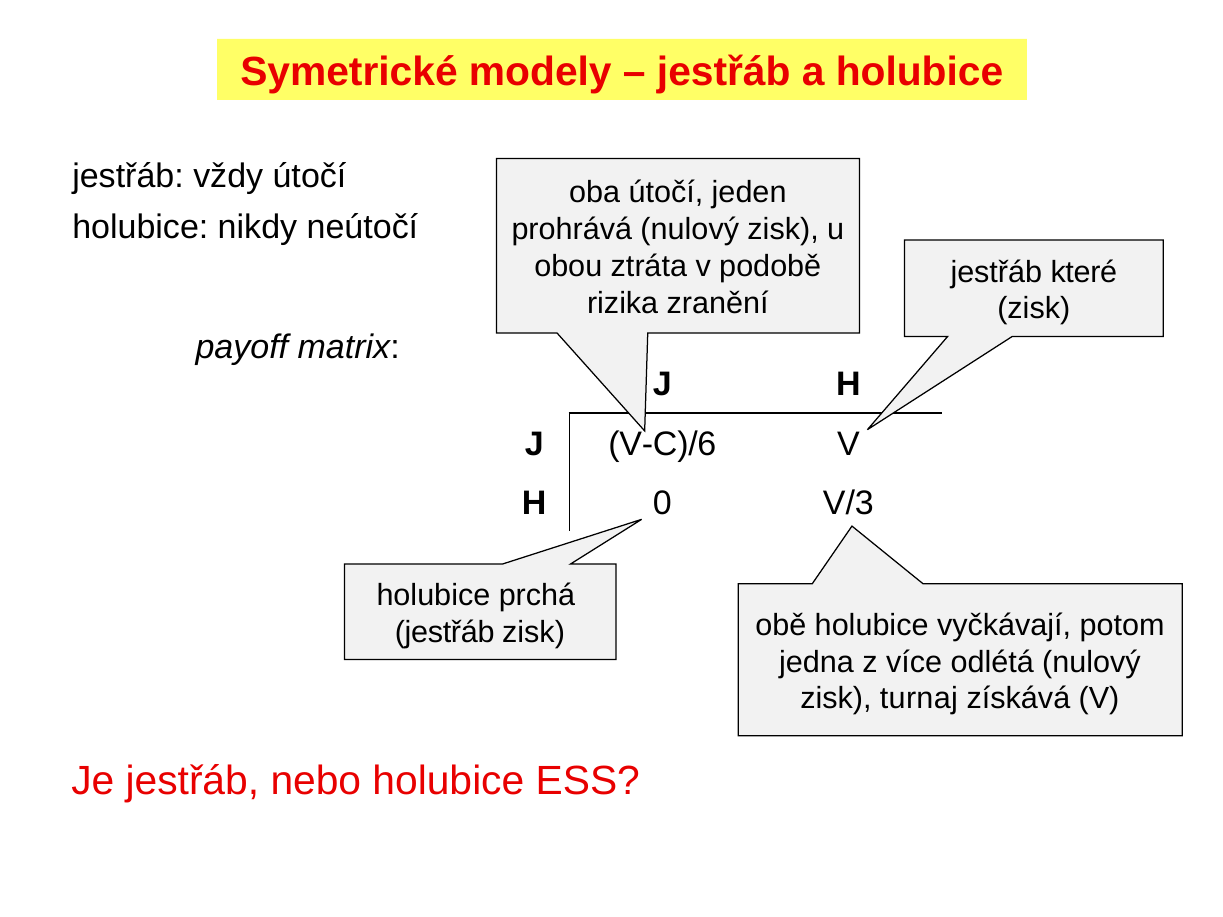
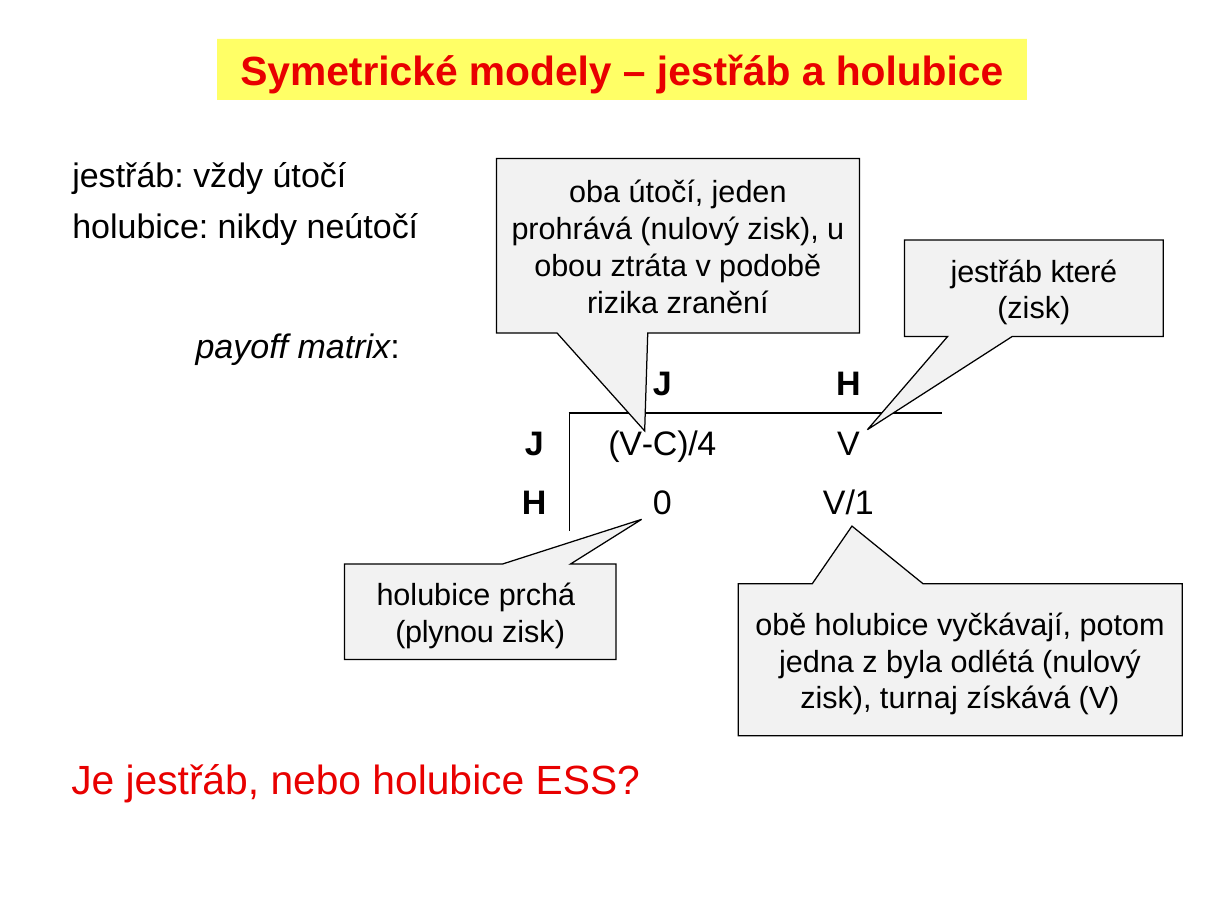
V-C)/6: V-C)/6 -> V-C)/4
V/3: V/3 -> V/1
jestřáb at (445, 632): jestřáb -> plynou
více: více -> byla
